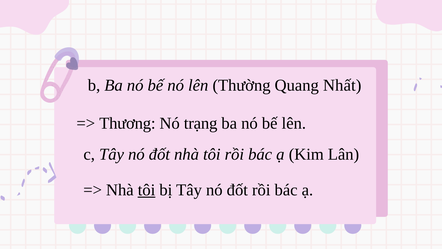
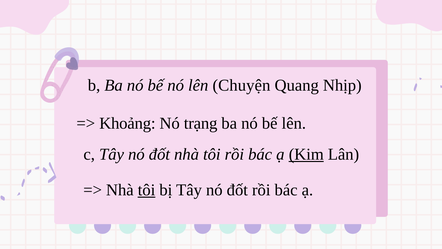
Thường: Thường -> Chuyện
Nhất: Nhất -> Nhịp
Thương: Thương -> Khoảng
Kim underline: none -> present
